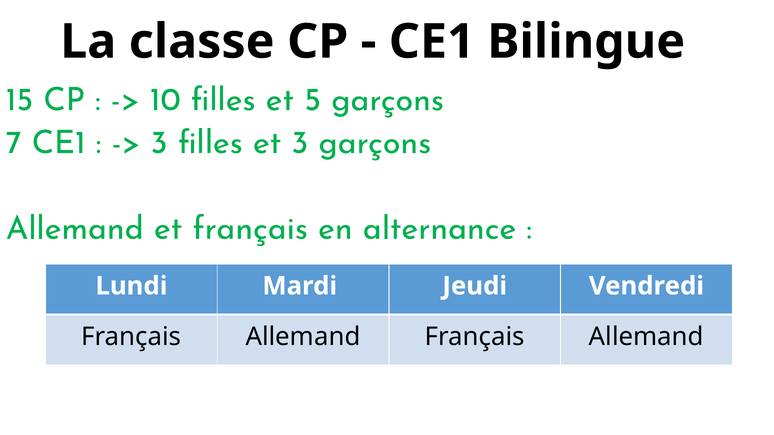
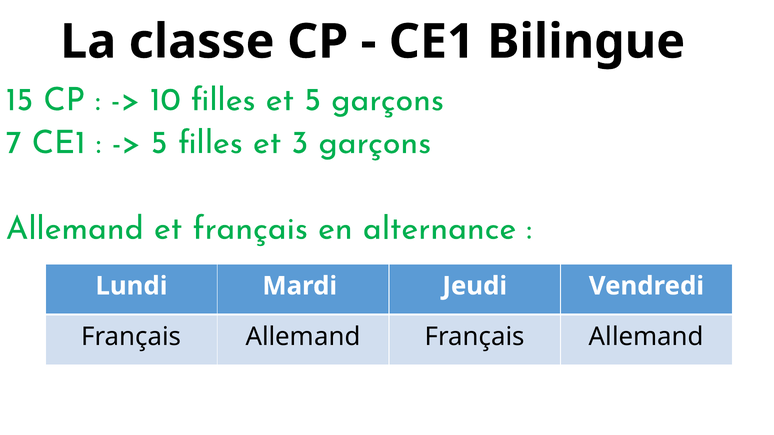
3 at (159, 143): 3 -> 5
